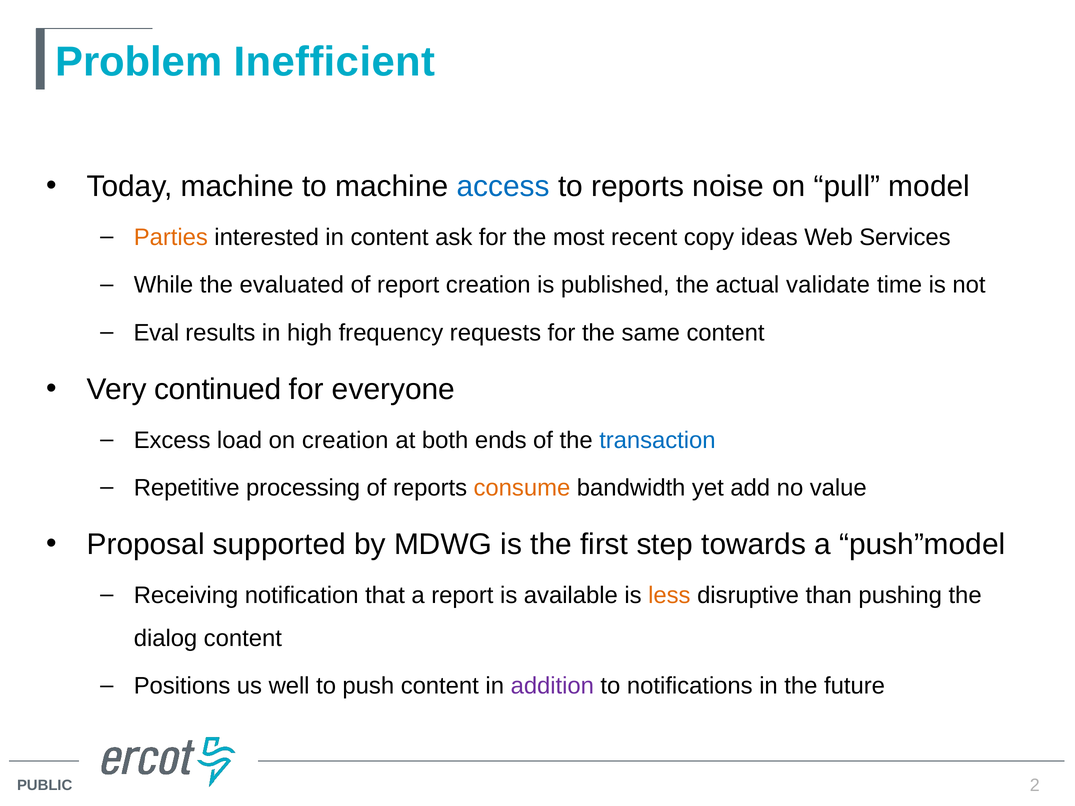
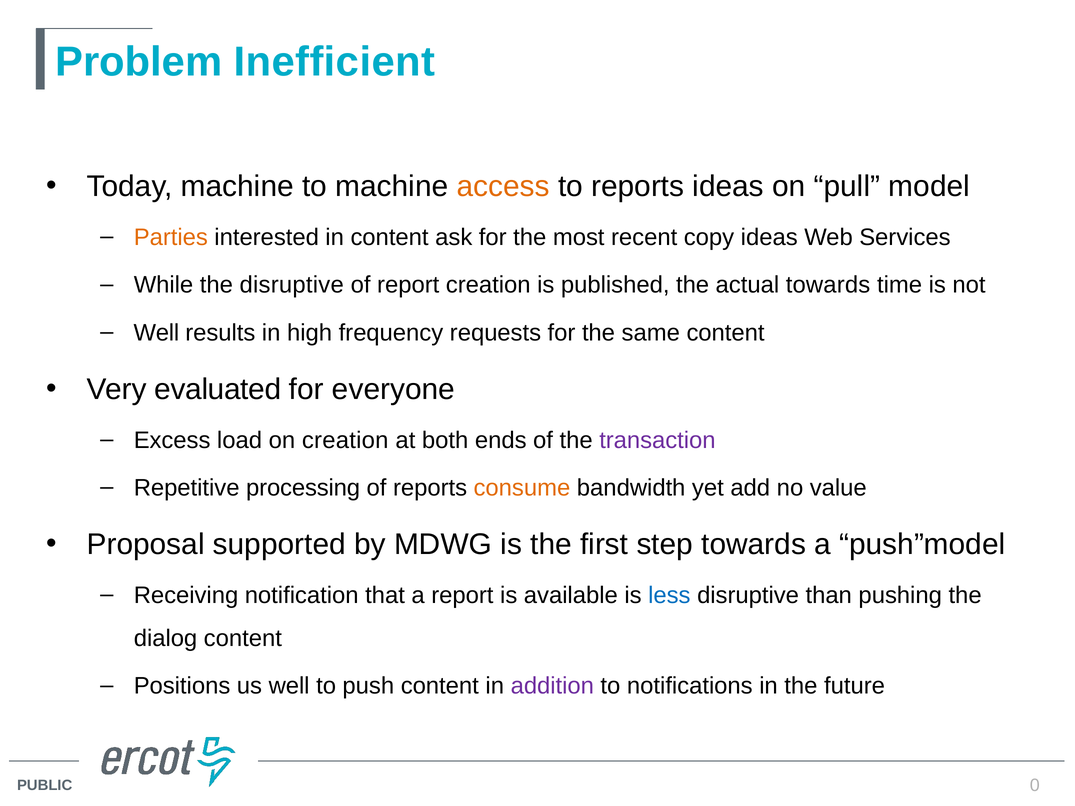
access colour: blue -> orange
reports noise: noise -> ideas
the evaluated: evaluated -> disruptive
actual validate: validate -> towards
Eval at (156, 333): Eval -> Well
continued: continued -> evaluated
transaction colour: blue -> purple
less colour: orange -> blue
2: 2 -> 0
